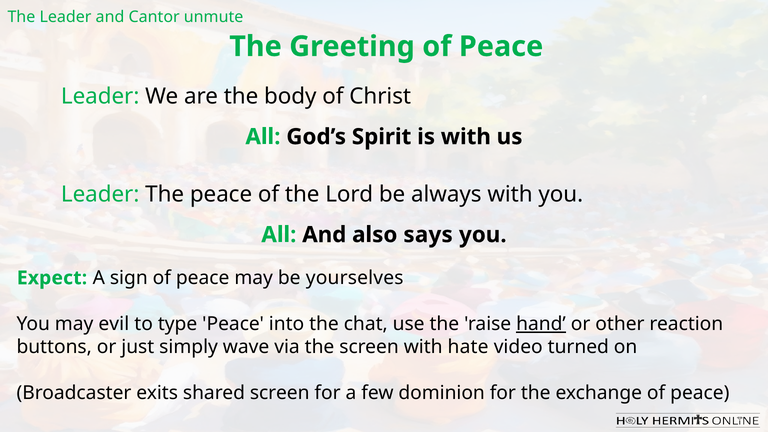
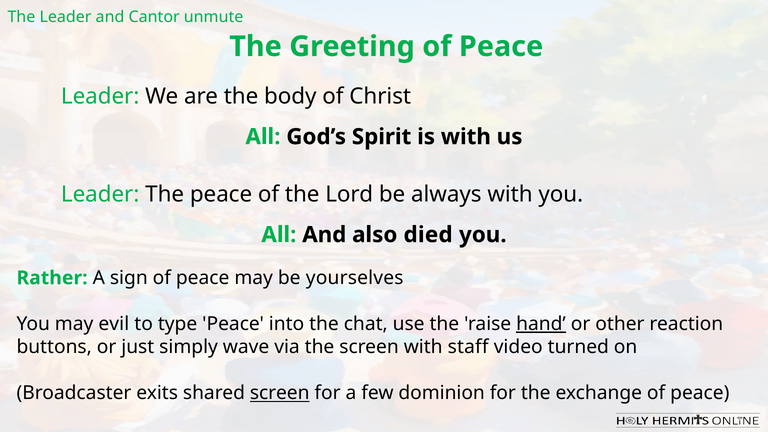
says: says -> died
Expect: Expect -> Rather
hate: hate -> staff
screen at (280, 393) underline: none -> present
